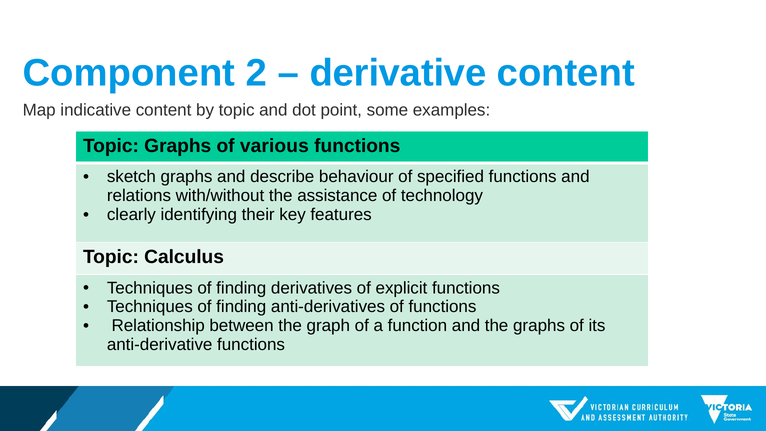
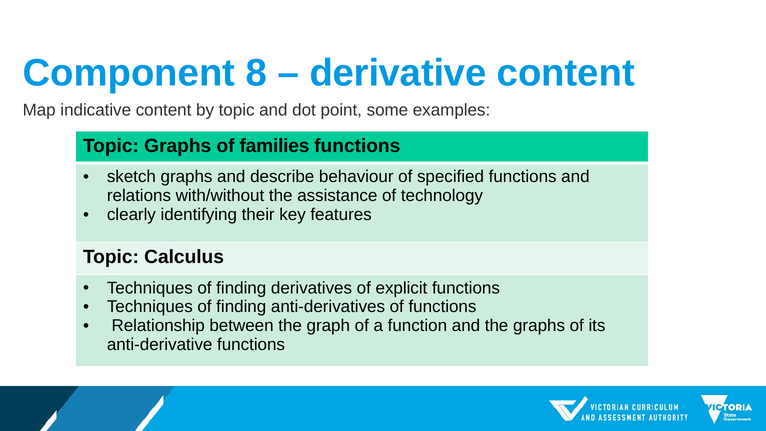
2: 2 -> 8
various: various -> families
